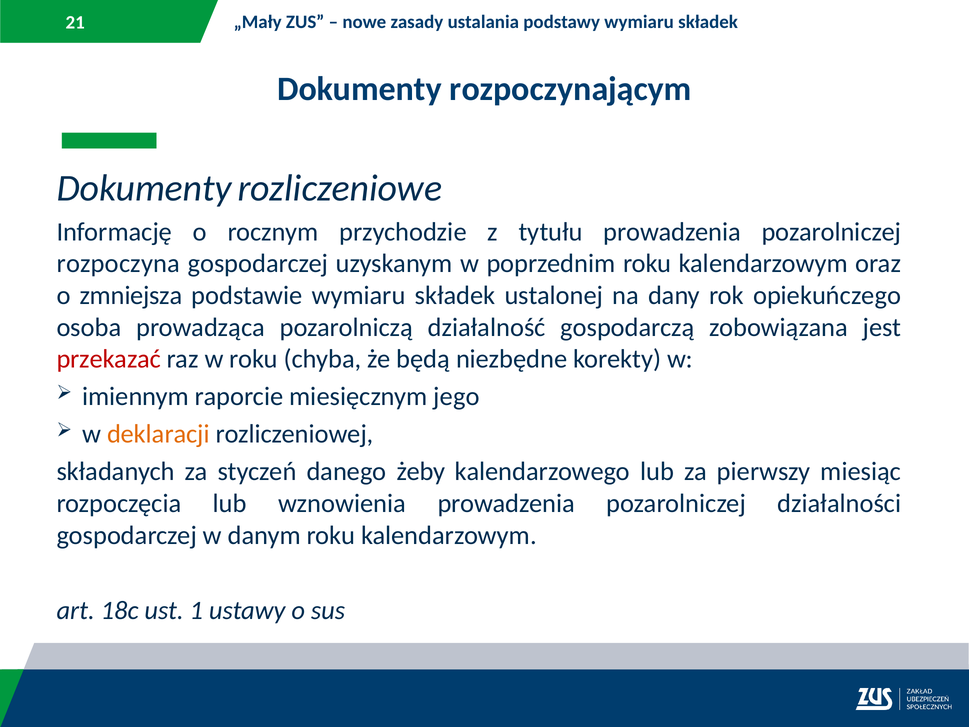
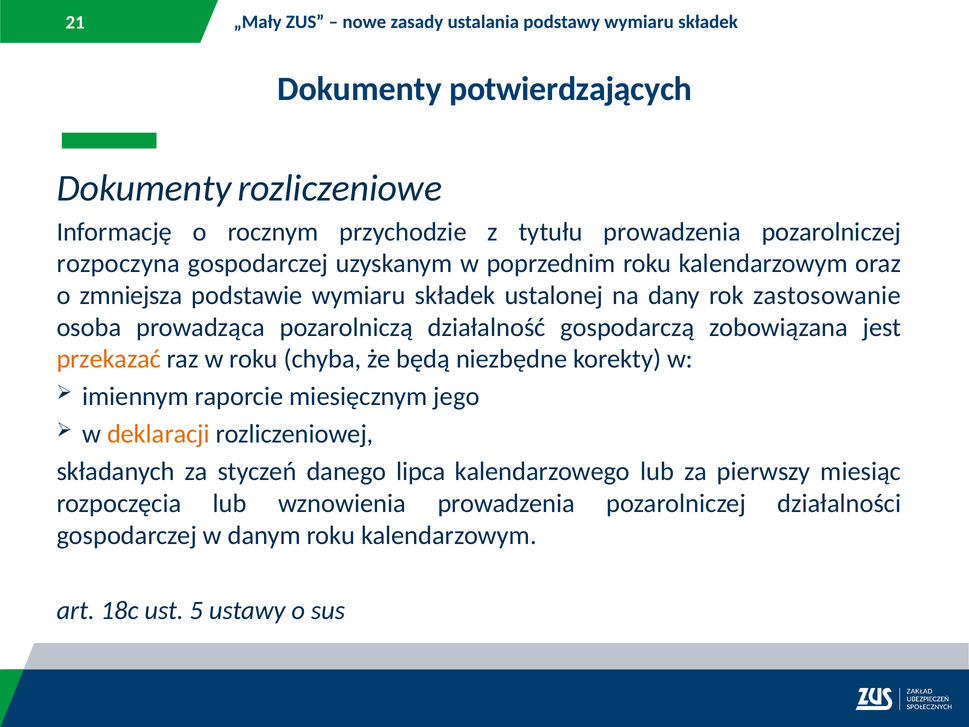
rozpoczynającym: rozpoczynającym -> potwierdzających
opiekuńczego: opiekuńczego -> zastosowanie
przekazać colour: red -> orange
żeby: żeby -> lipca
1: 1 -> 5
